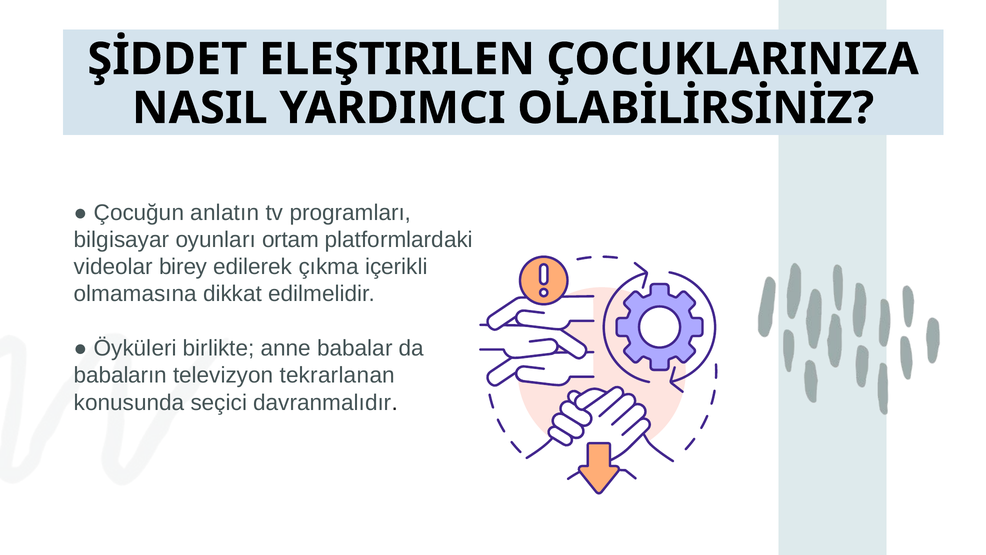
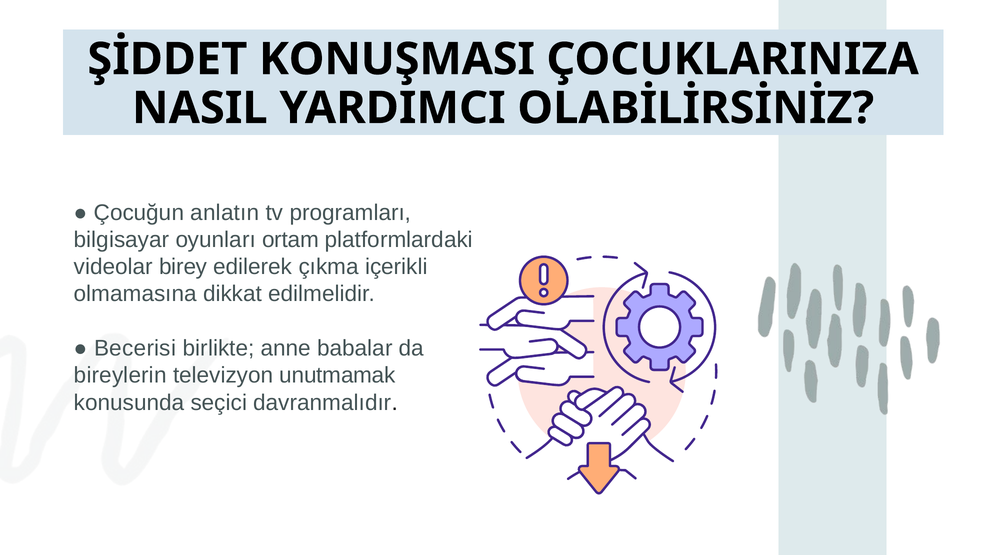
ELEŞTIRILEN: ELEŞTIRILEN -> KONUŞMASI
Öyküleri: Öyküleri -> Becerisi
babaların: babaların -> bireylerin
tekrarlanan: tekrarlanan -> unutmamak
